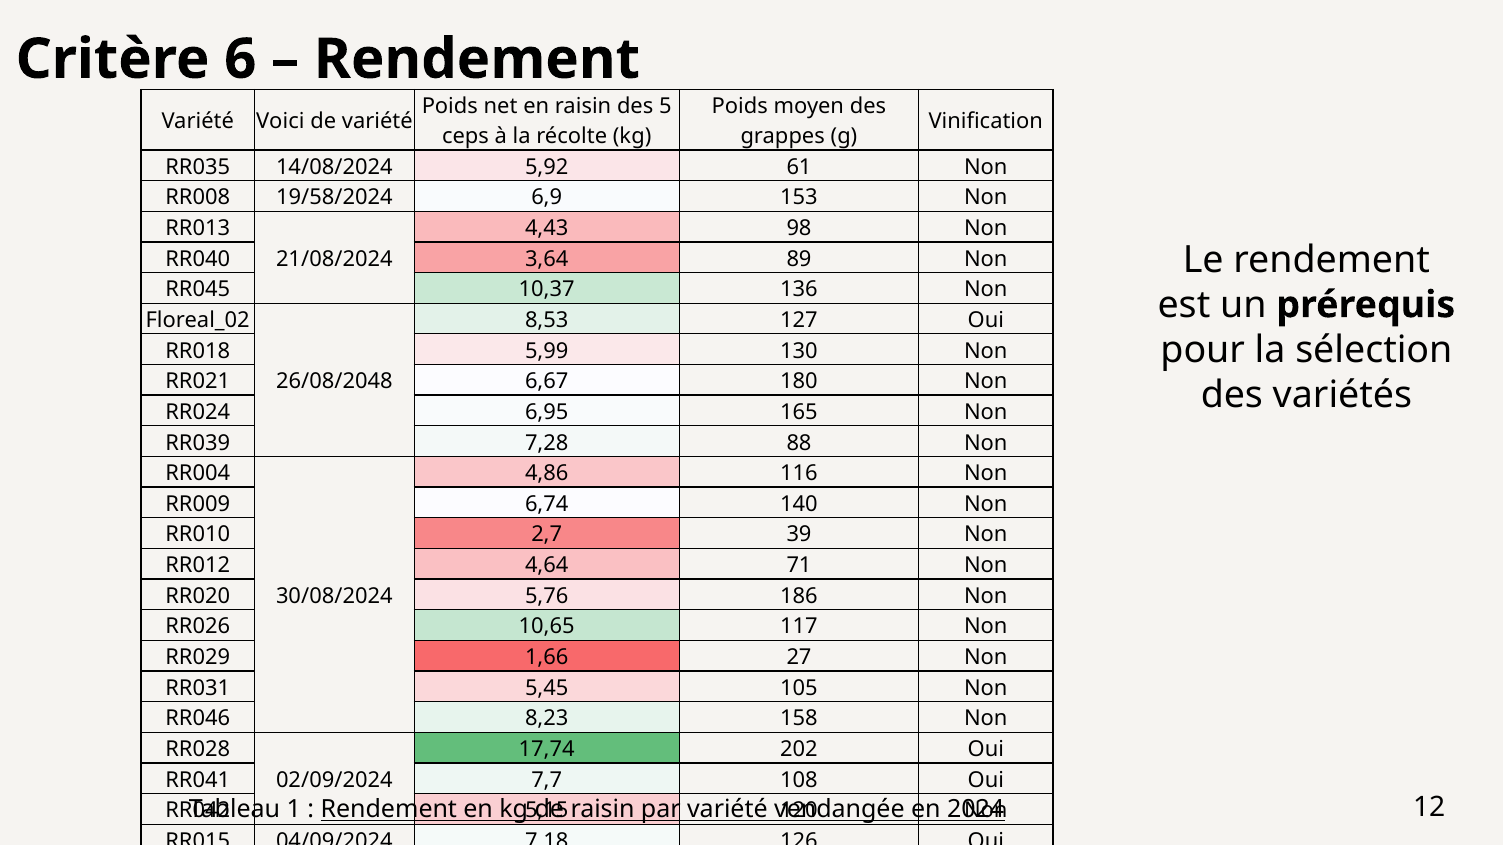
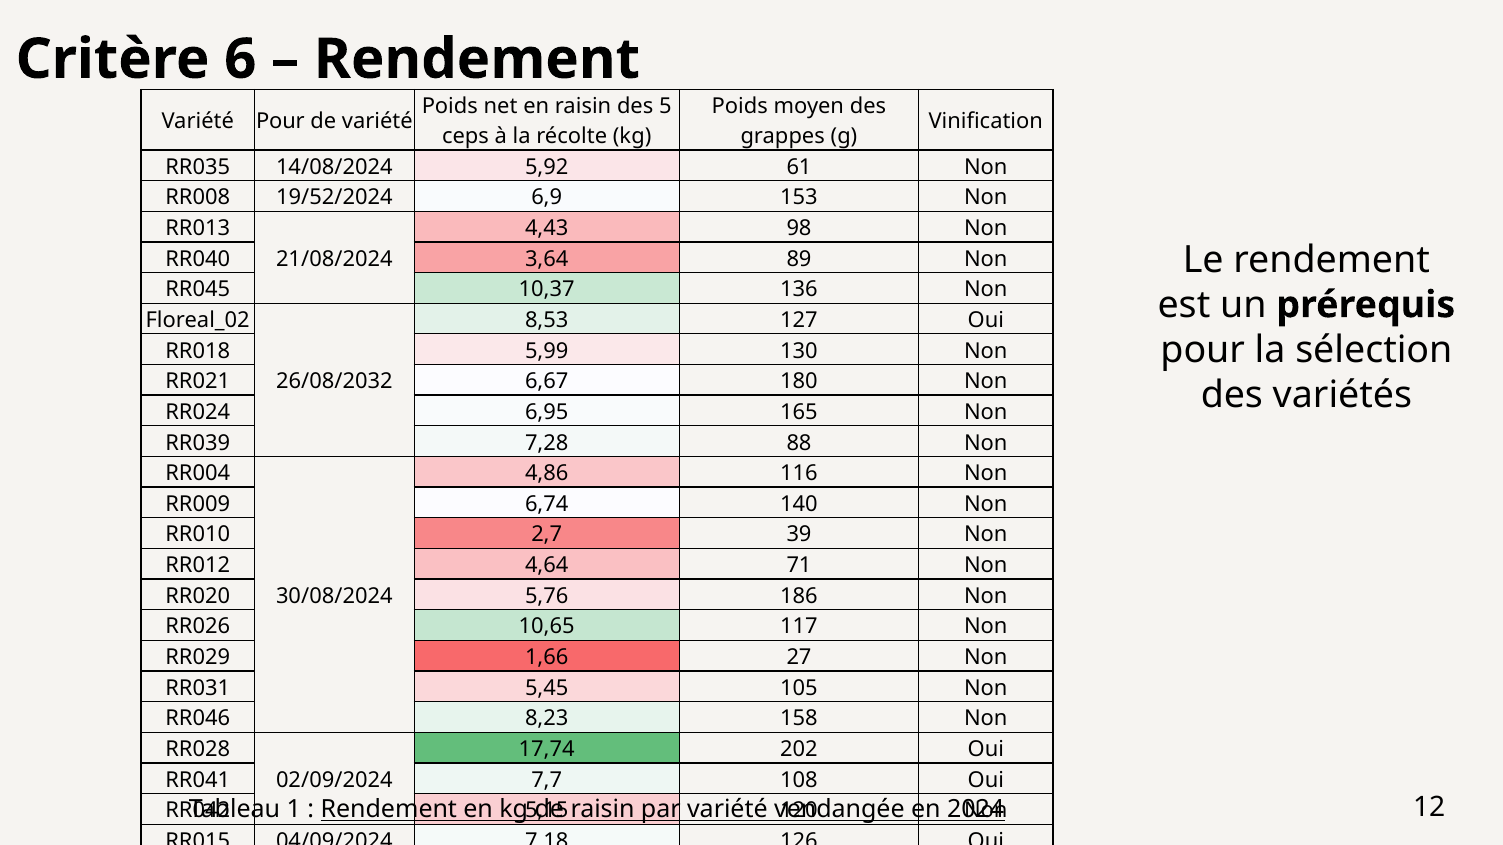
Variété Voici: Voici -> Pour
19/58/2024: 19/58/2024 -> 19/52/2024
26/08/2048: 26/08/2048 -> 26/08/2032
